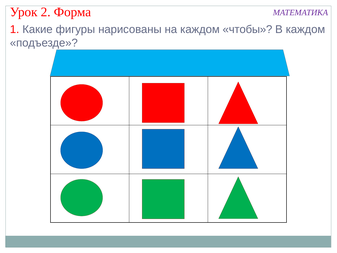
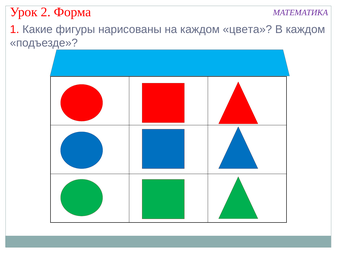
чтобы: чтобы -> цвета
